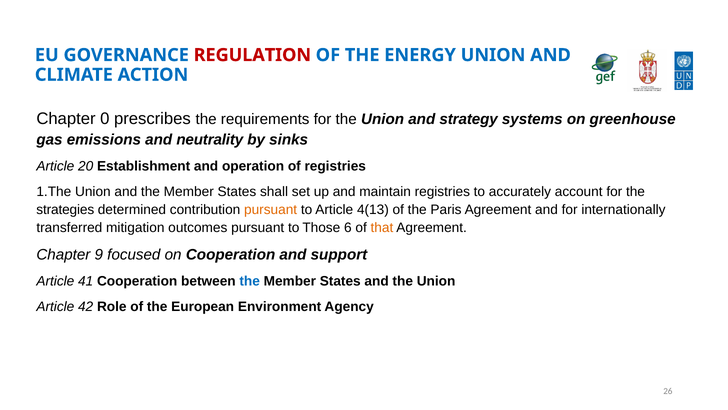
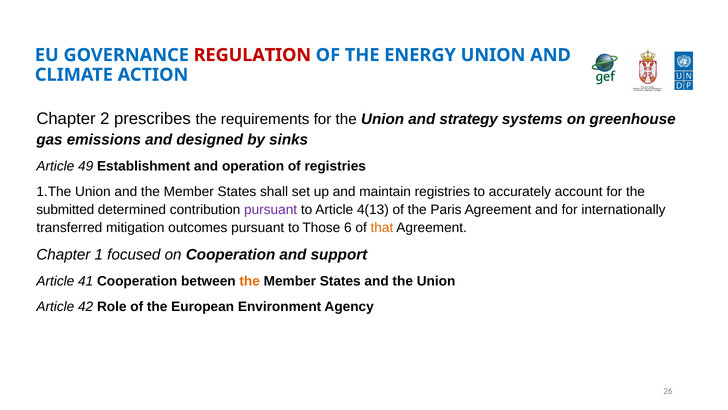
0: 0 -> 2
neutrality: neutrality -> designed
20: 20 -> 49
strategies: strategies -> submitted
pursuant at (271, 210) colour: orange -> purple
9: 9 -> 1
the at (250, 281) colour: blue -> orange
